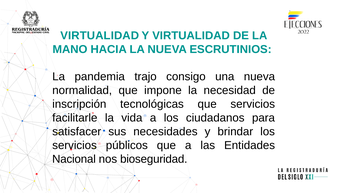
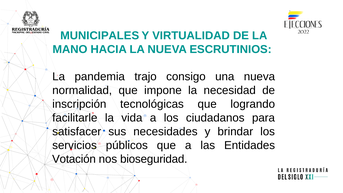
VIRTUALIDAD at (100, 36): VIRTUALIDAD -> MUNICIPALES
que servicios: servicios -> logrando
Nacional: Nacional -> Votación
